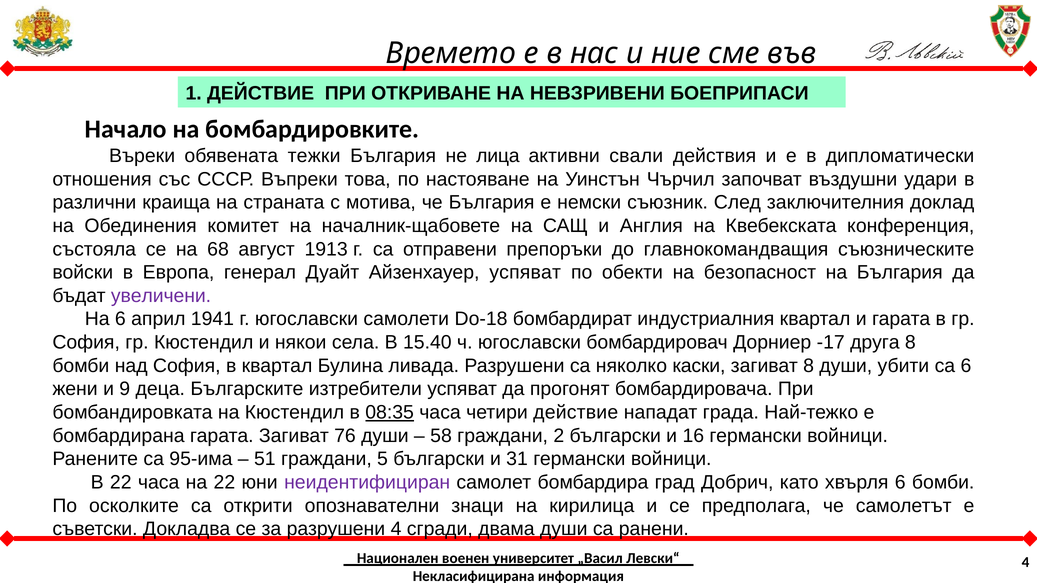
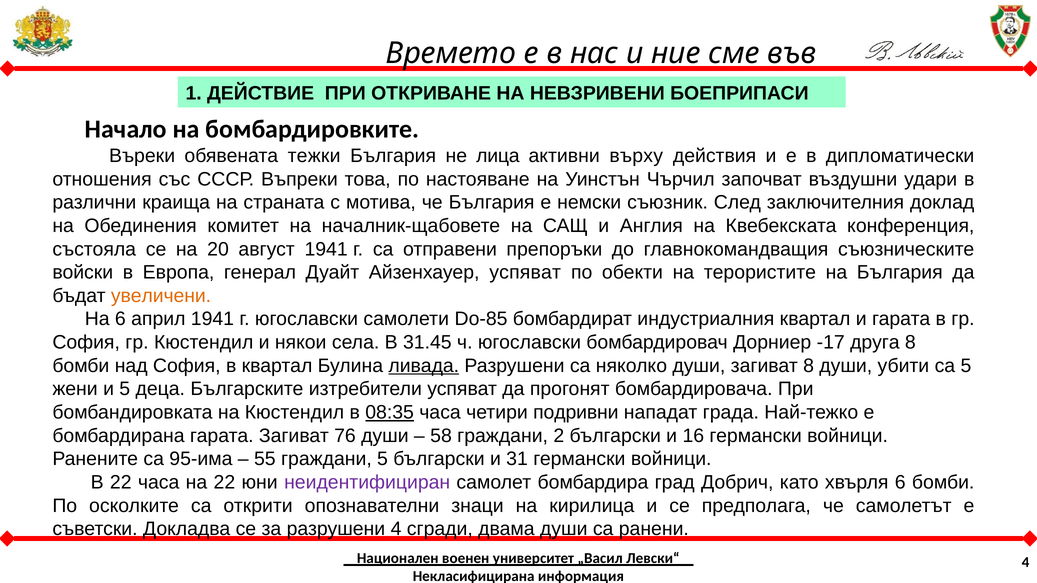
свали: свали -> върху
68: 68 -> 20
август 1913: 1913 -> 1941
безопасност: безопасност -> терористите
увеличени colour: purple -> orange
Do-18: Do-18 -> Do-85
15.40: 15.40 -> 31.45
ливада underline: none -> present
няколко каски: каски -> души
са 6: 6 -> 5
и 9: 9 -> 5
четири действие: действие -> подривни
51: 51 -> 55
